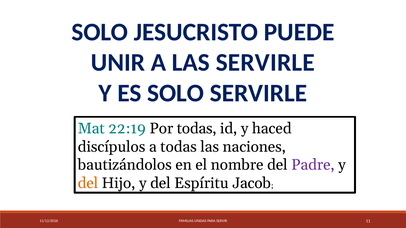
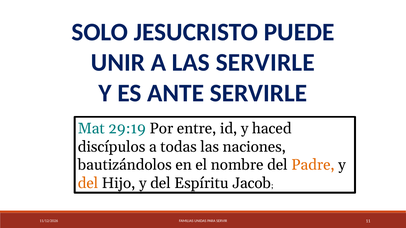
ES SOLO: SOLO -> ANTE
22:19: 22:19 -> 29:19
Por todas: todas -> entre
Padre colour: purple -> orange
